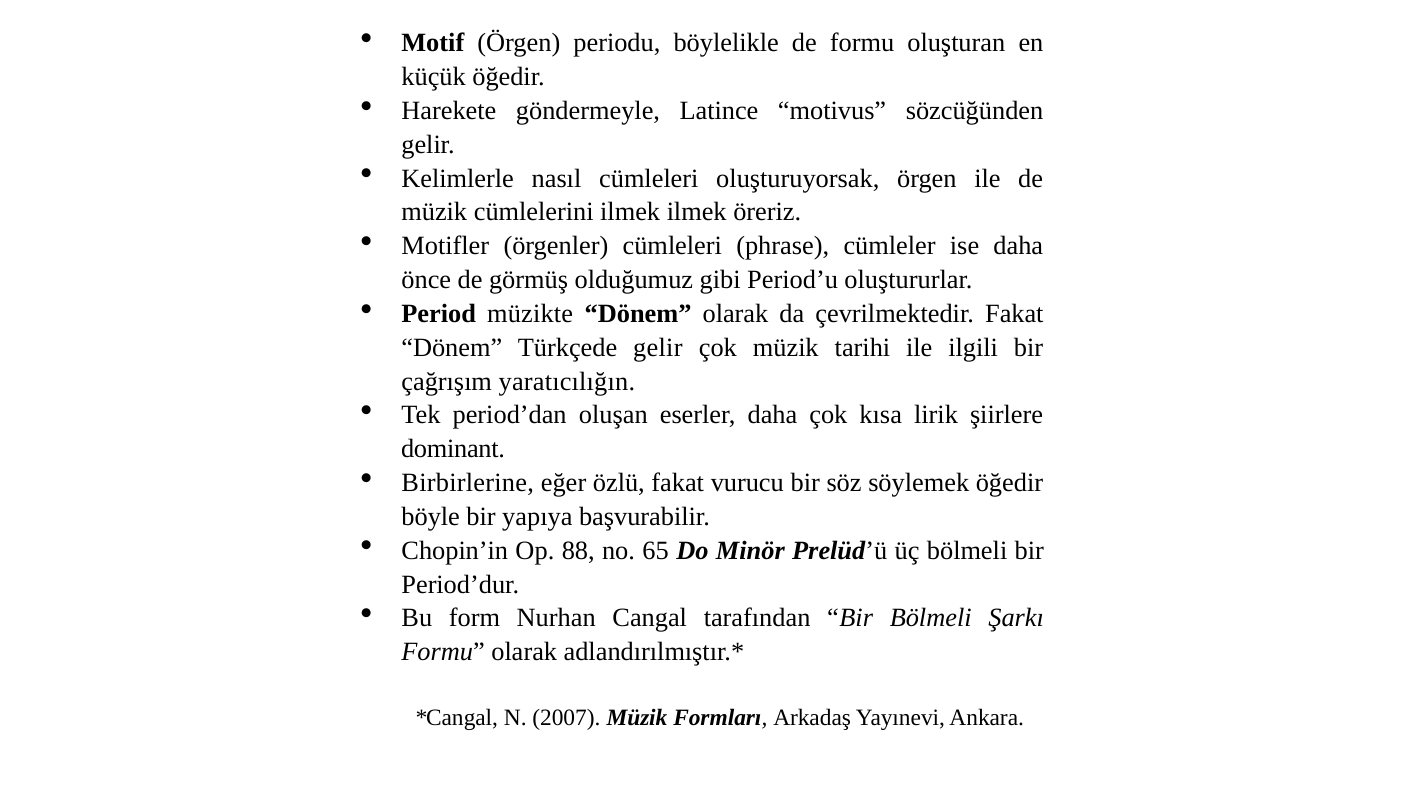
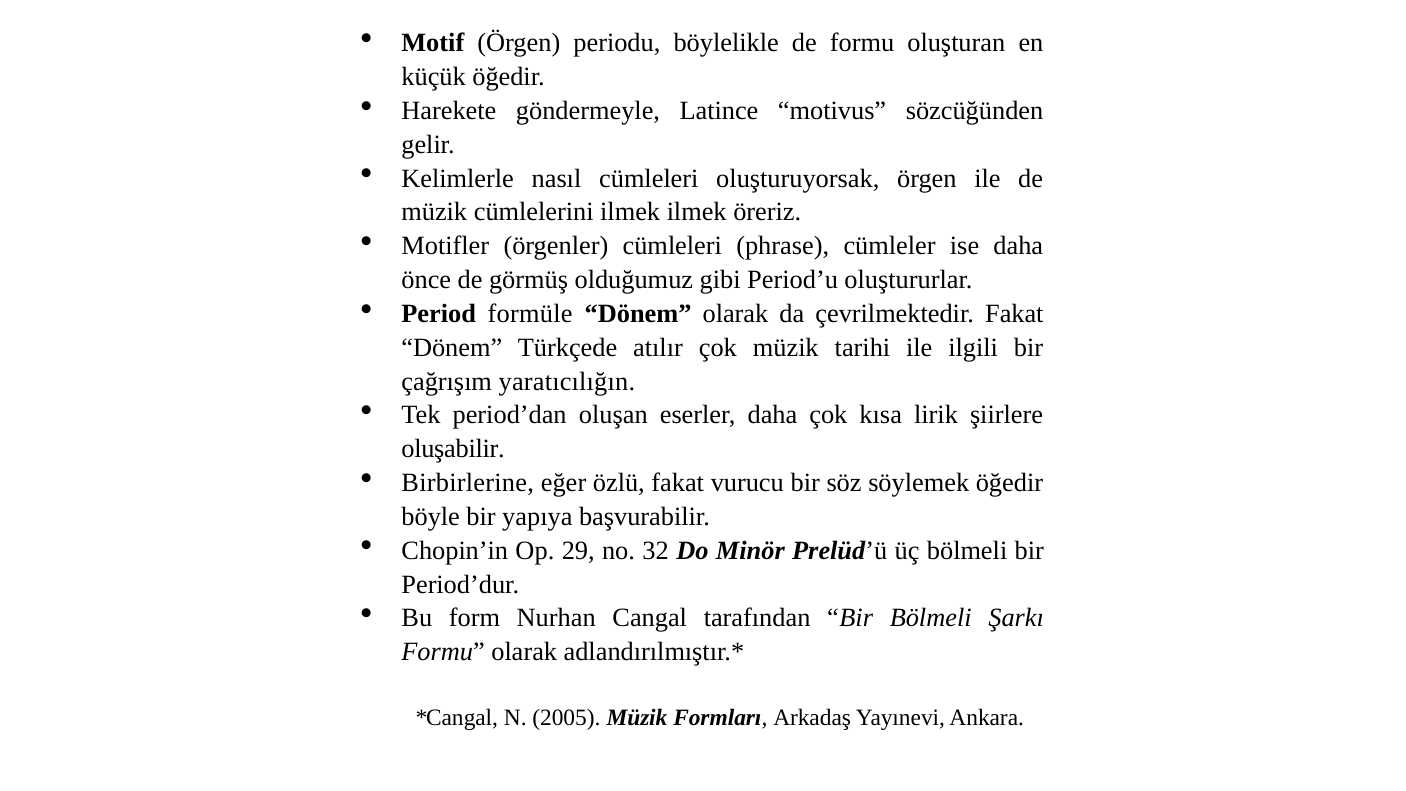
müzikte: müzikte -> formüle
Türkçede gelir: gelir -> atılır
dominant: dominant -> oluşabilir
88: 88 -> 29
65: 65 -> 32
2007: 2007 -> 2005
